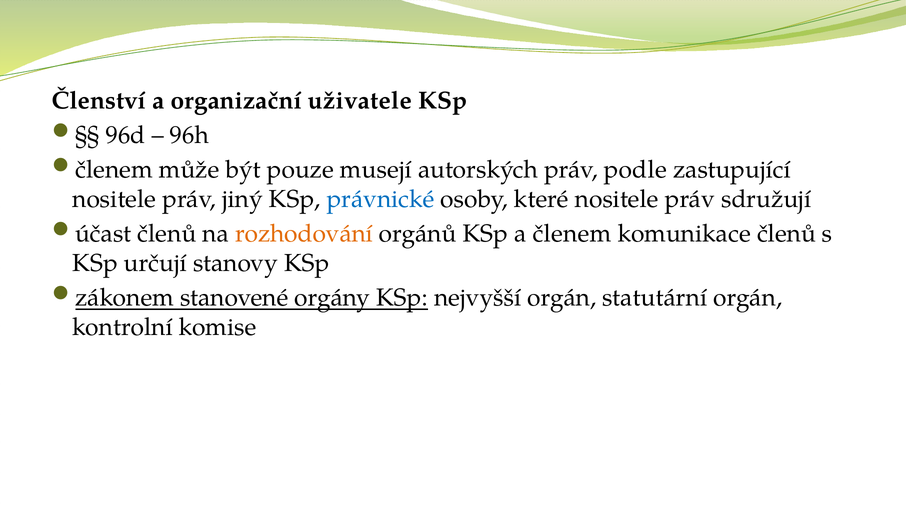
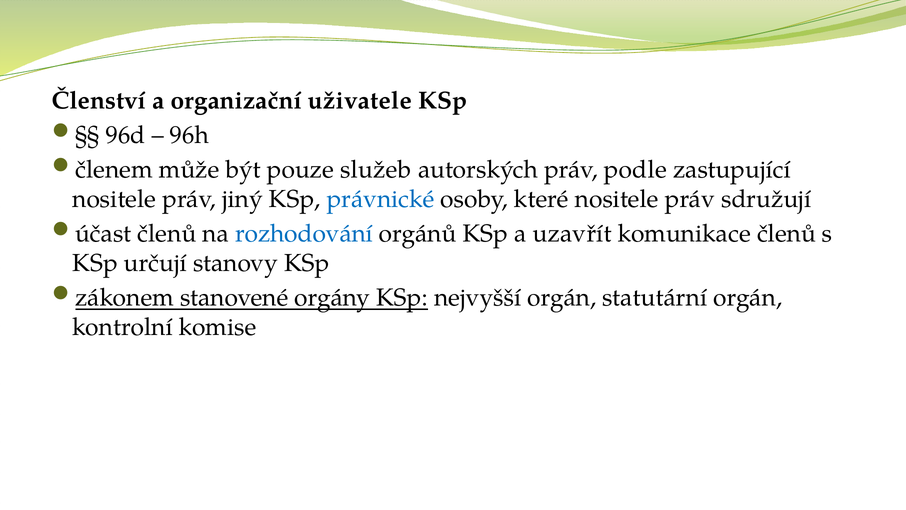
musejí: musejí -> služeb
rozhodování colour: orange -> blue
a členem: členem -> uzavřít
